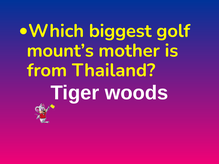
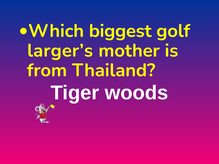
mount’s: mount’s -> larger’s
